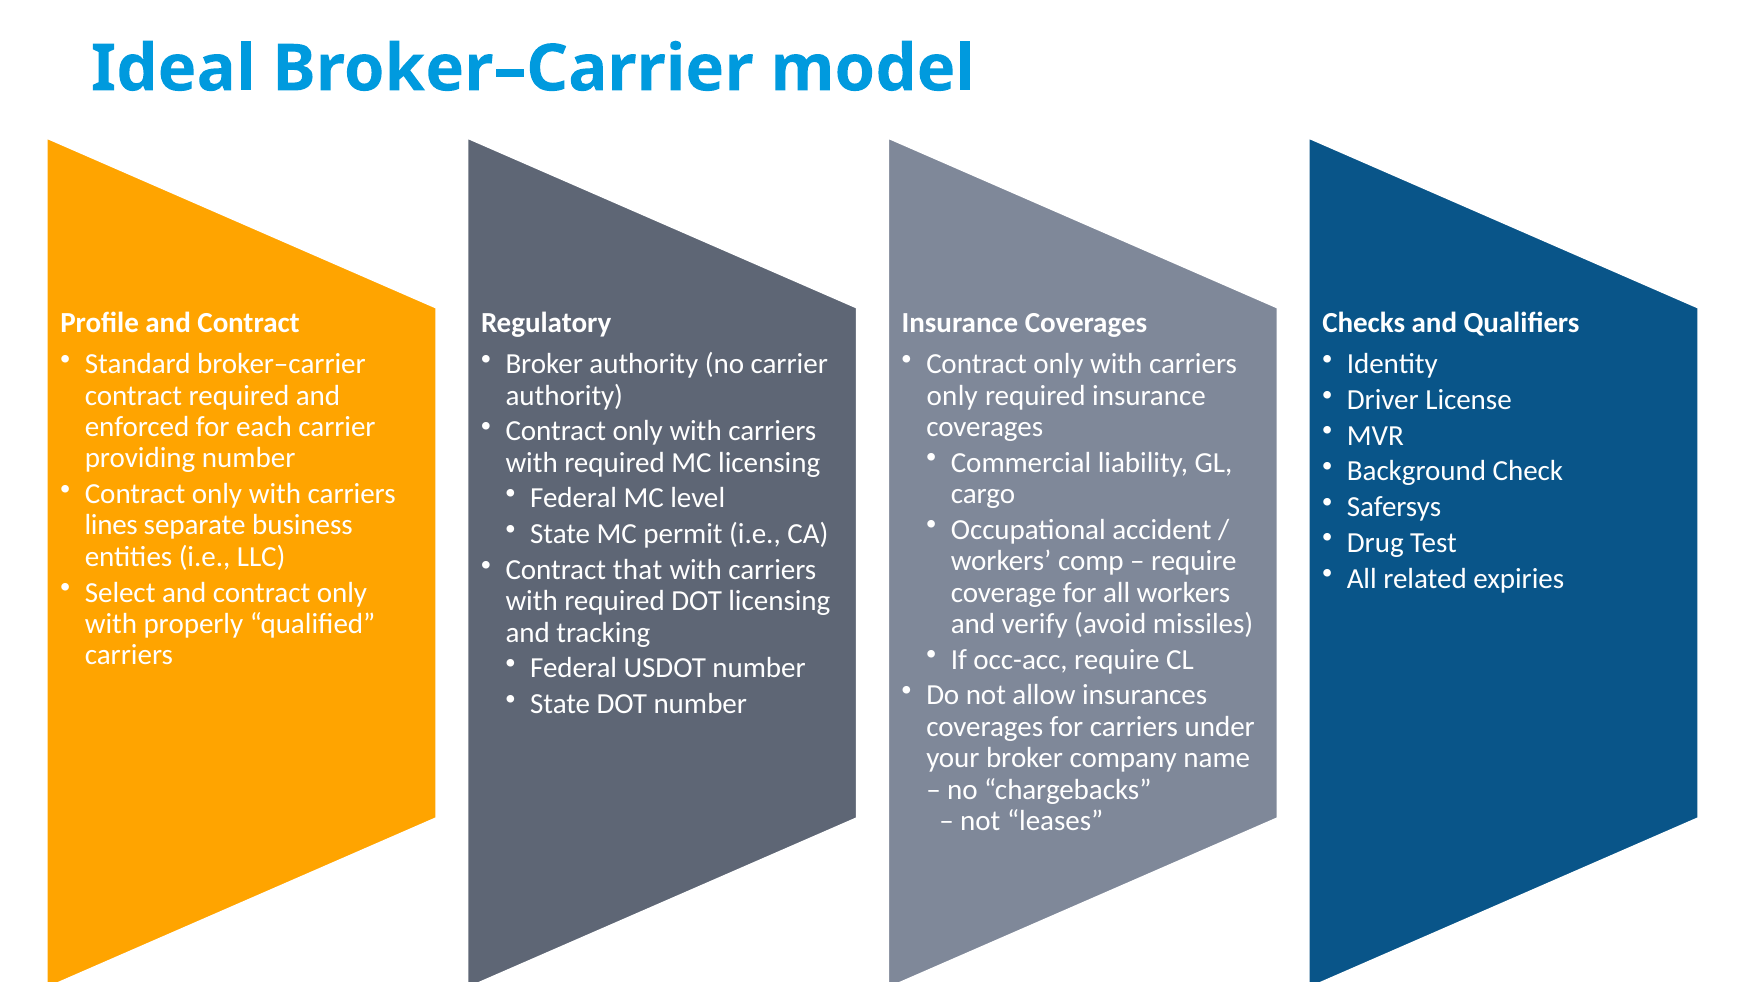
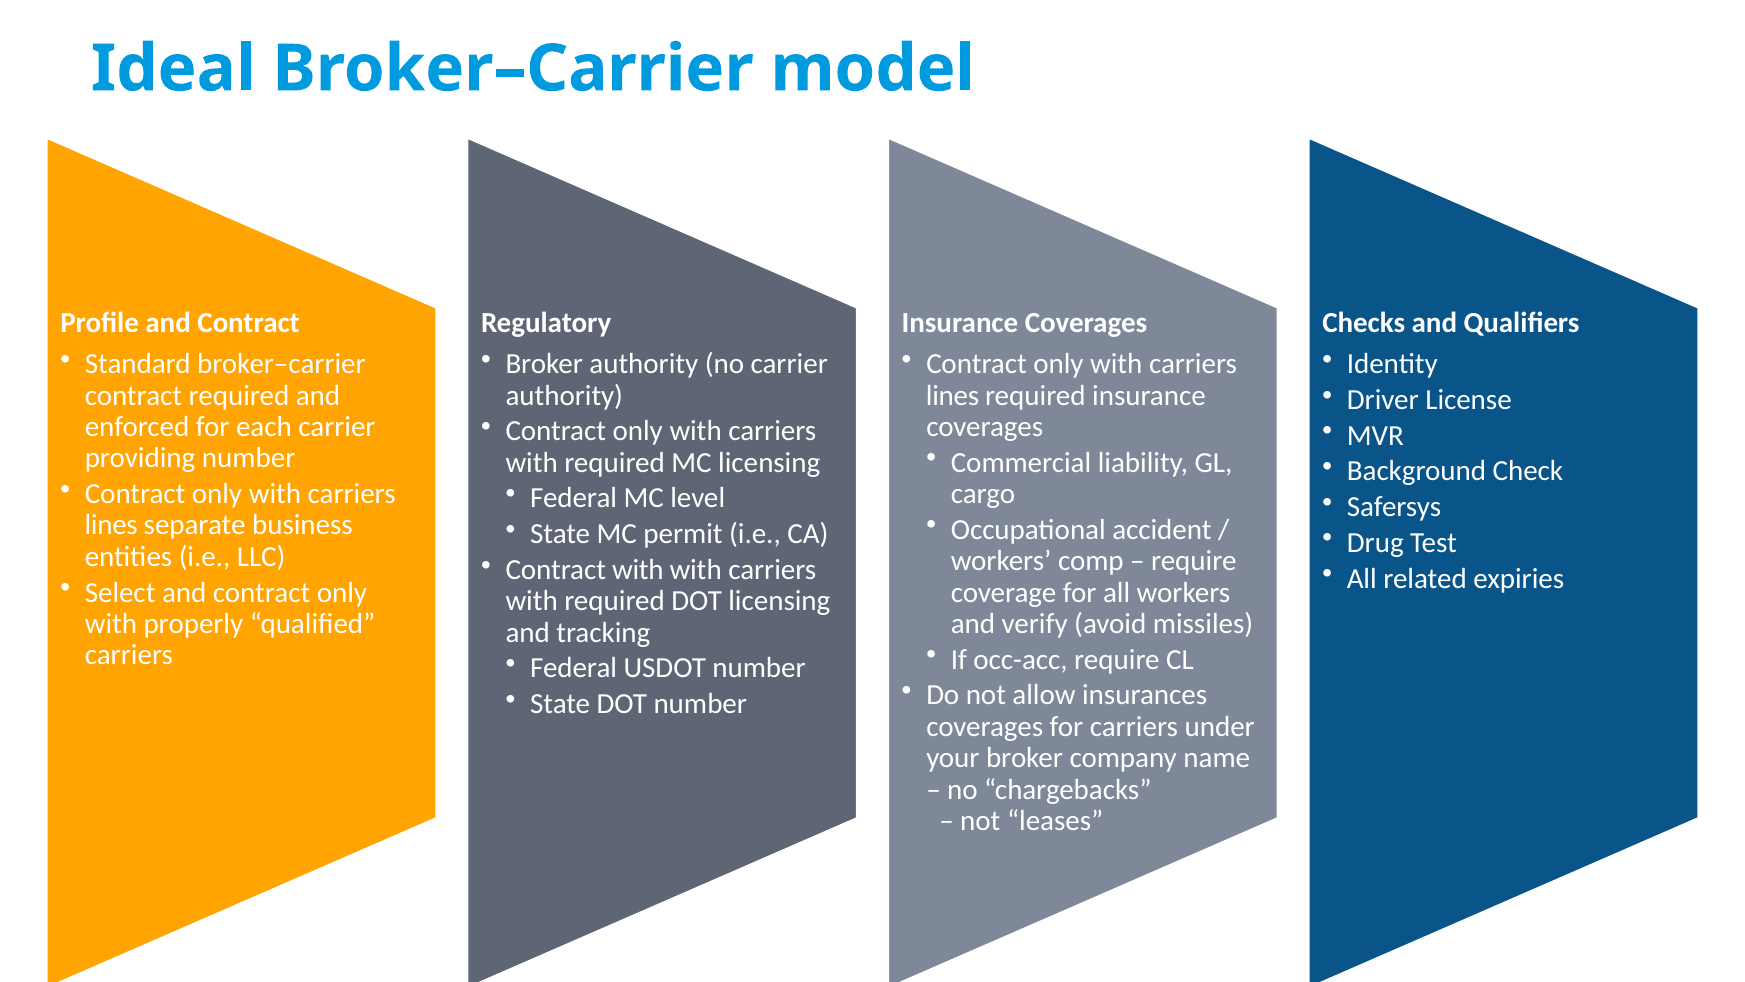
only at (952, 395): only -> lines
Contract that: that -> with
